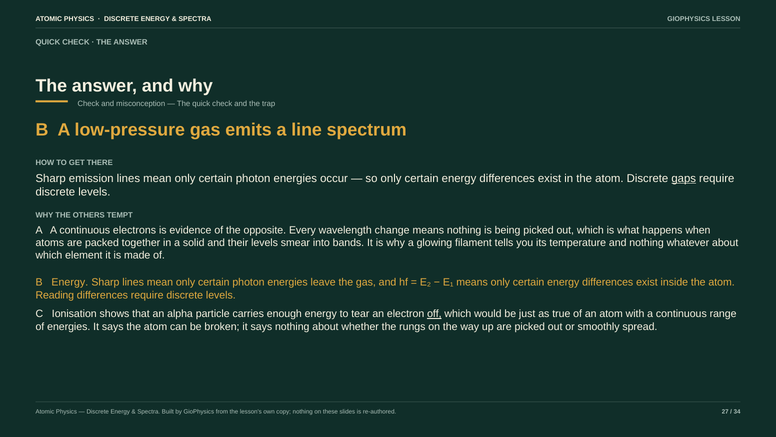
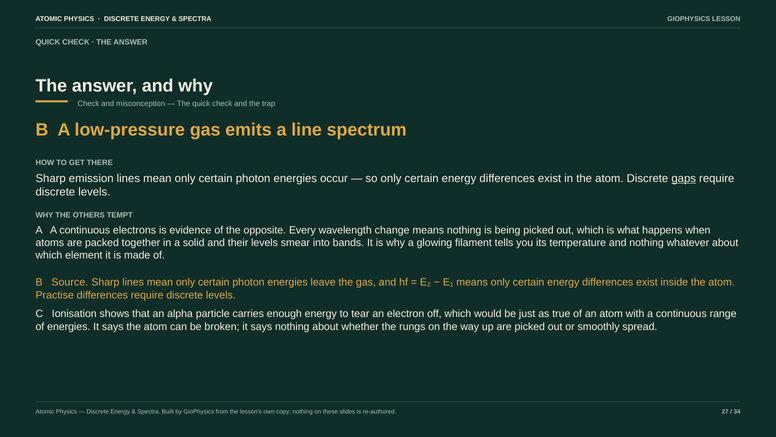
B Energy: Energy -> Source
Reading: Reading -> Practise
off underline: present -> none
